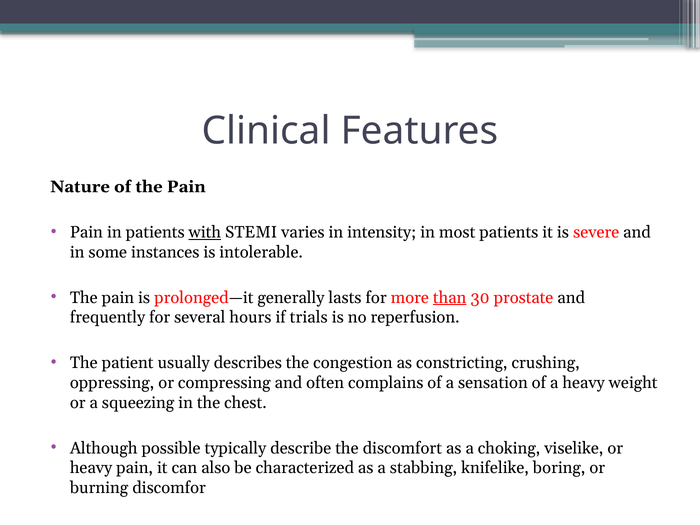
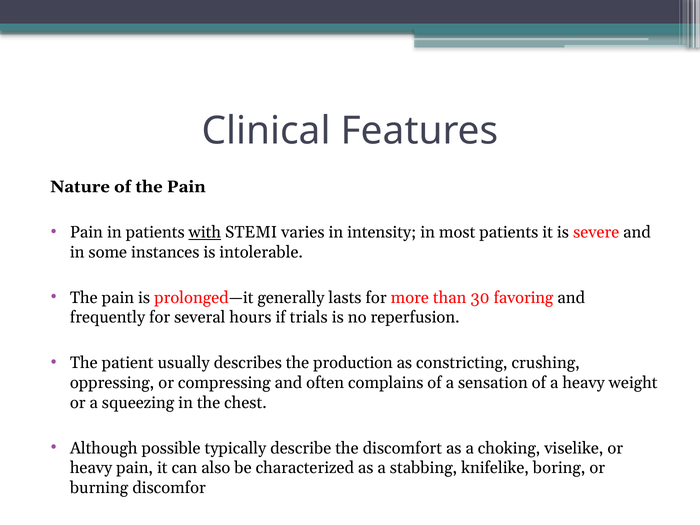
than underline: present -> none
prostate: prostate -> favoring
congestion: congestion -> production
